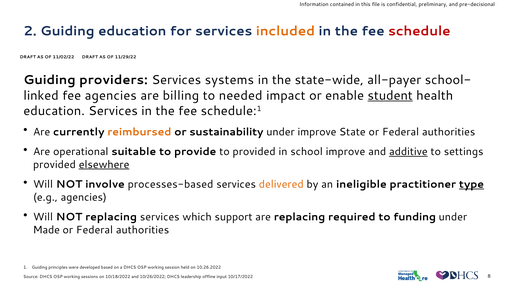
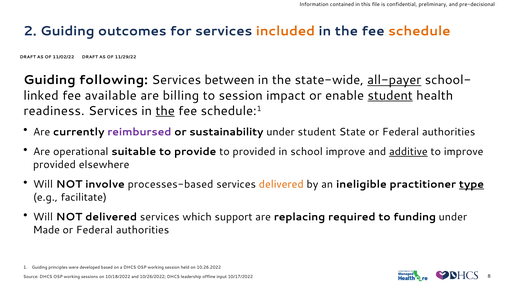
Guiding education: education -> outcomes
schedule colour: red -> orange
providers: providers -> following
systems: systems -> between
all-payer underline: none -> present
fee agencies: agencies -> available
to needed: needed -> session
education at (54, 111): education -> readiness
the at (165, 111) underline: none -> present
reimbursed colour: orange -> purple
under improve: improve -> student
to settings: settings -> improve
elsewhere underline: present -> none
e.g agencies: agencies -> facilitate
NOT replacing: replacing -> delivered
